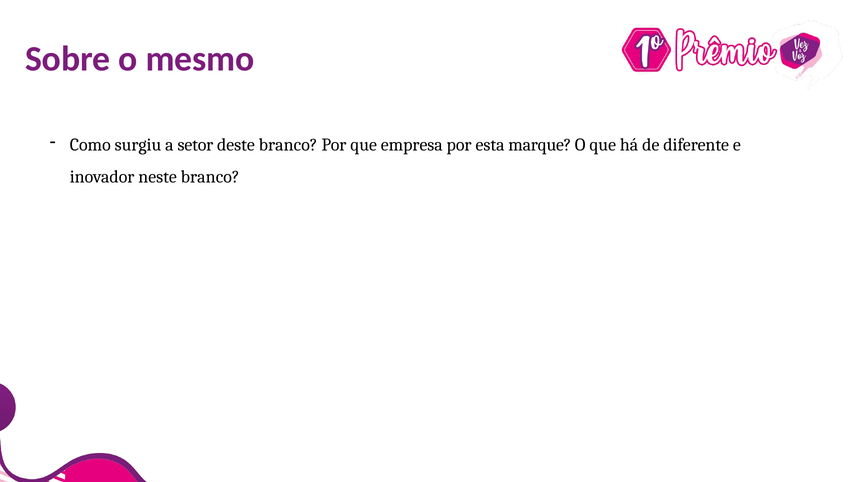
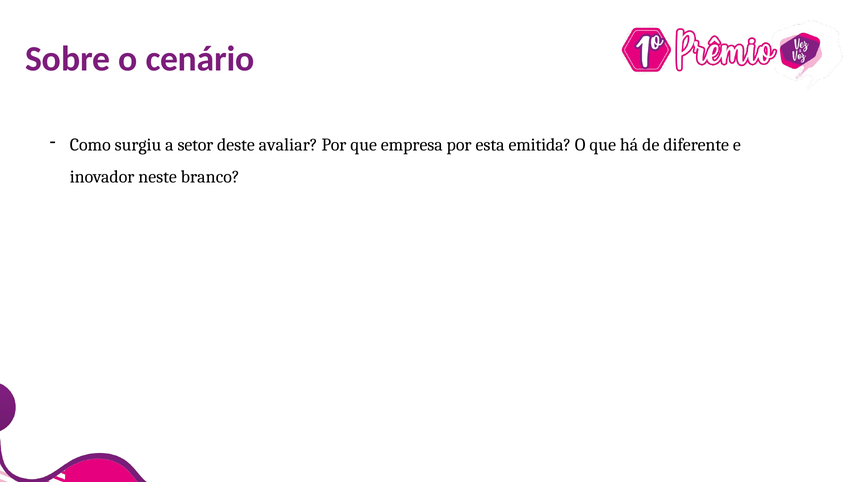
mesmo: mesmo -> cenário
deste branco: branco -> avaliar
marque: marque -> emitida
